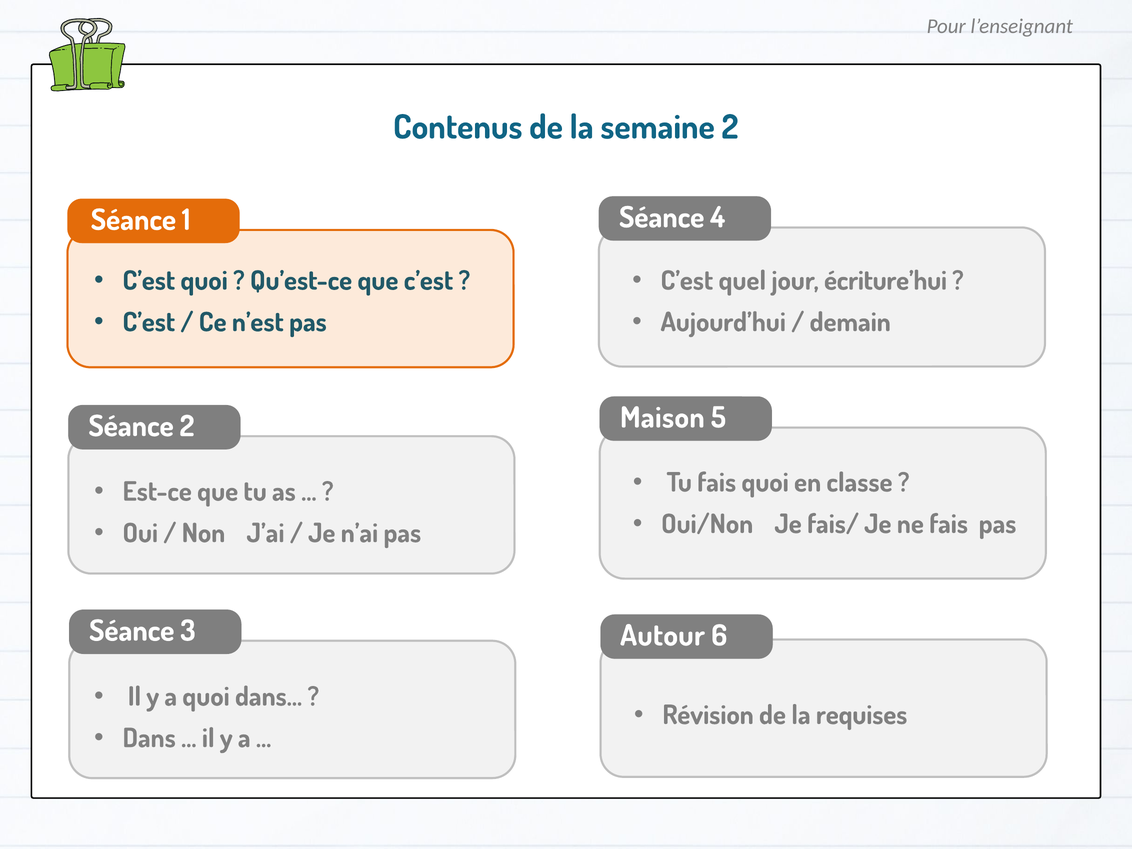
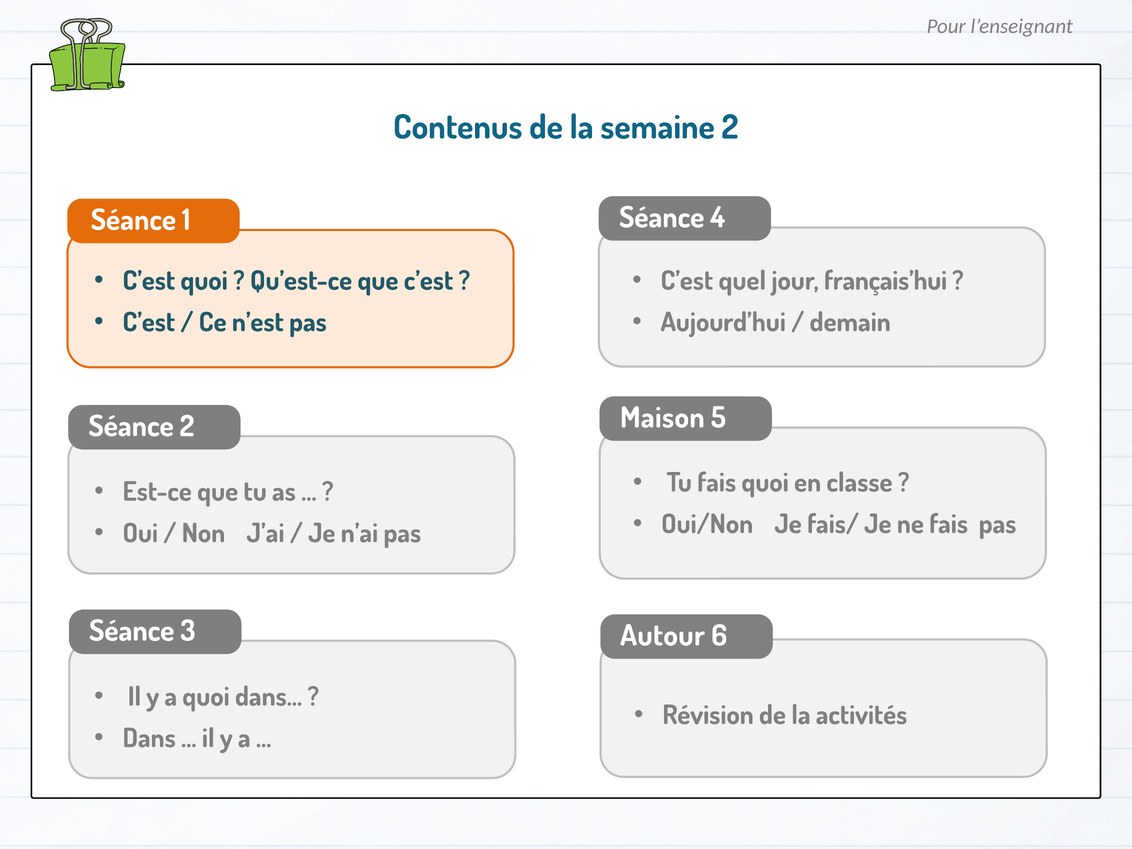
écriture’hui: écriture’hui -> français’hui
requises: requises -> activités
